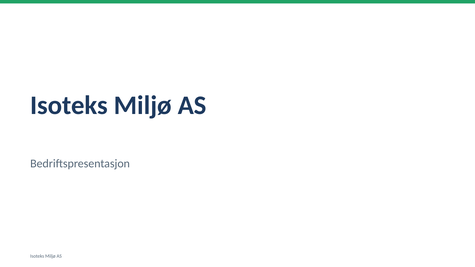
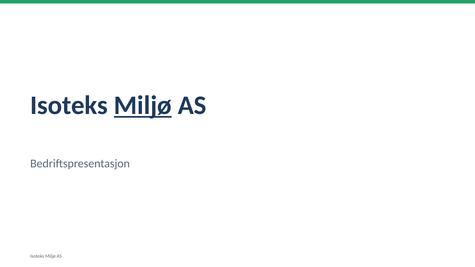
Miljø at (143, 105) underline: none -> present
